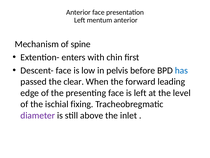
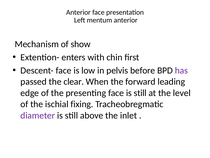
spine: spine -> show
has colour: blue -> purple
face is left: left -> still
